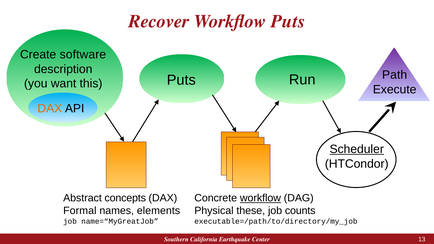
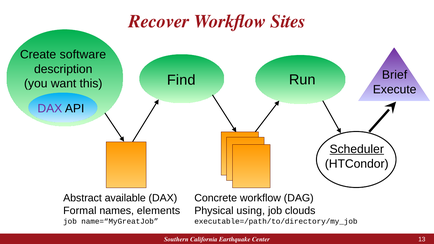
Workflow Puts: Puts -> Sites
Path: Path -> Brief
Puts at (181, 80): Puts -> Find
DAX at (50, 109) colour: orange -> purple
concepts: concepts -> available
workflow at (260, 198) underline: present -> none
these: these -> using
counts: counts -> clouds
